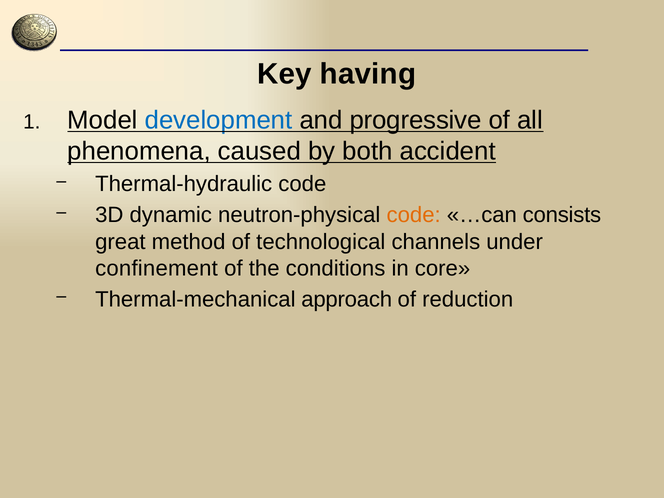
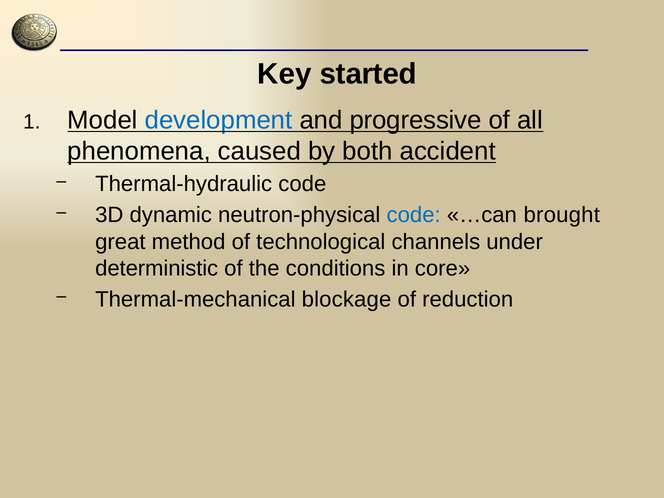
having: having -> started
code at (414, 215) colour: orange -> blue
consists: consists -> brought
confinement: confinement -> deterministic
approach: approach -> blockage
